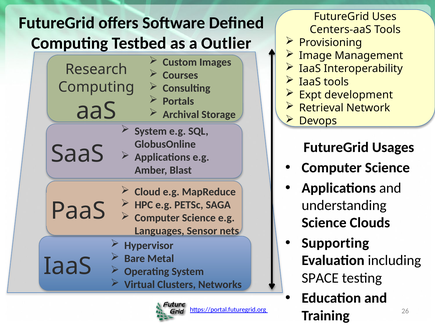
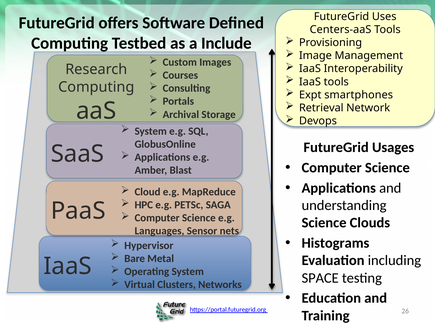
Outlier: Outlier -> Include
development: development -> smartphones
Supporting: Supporting -> Histograms
